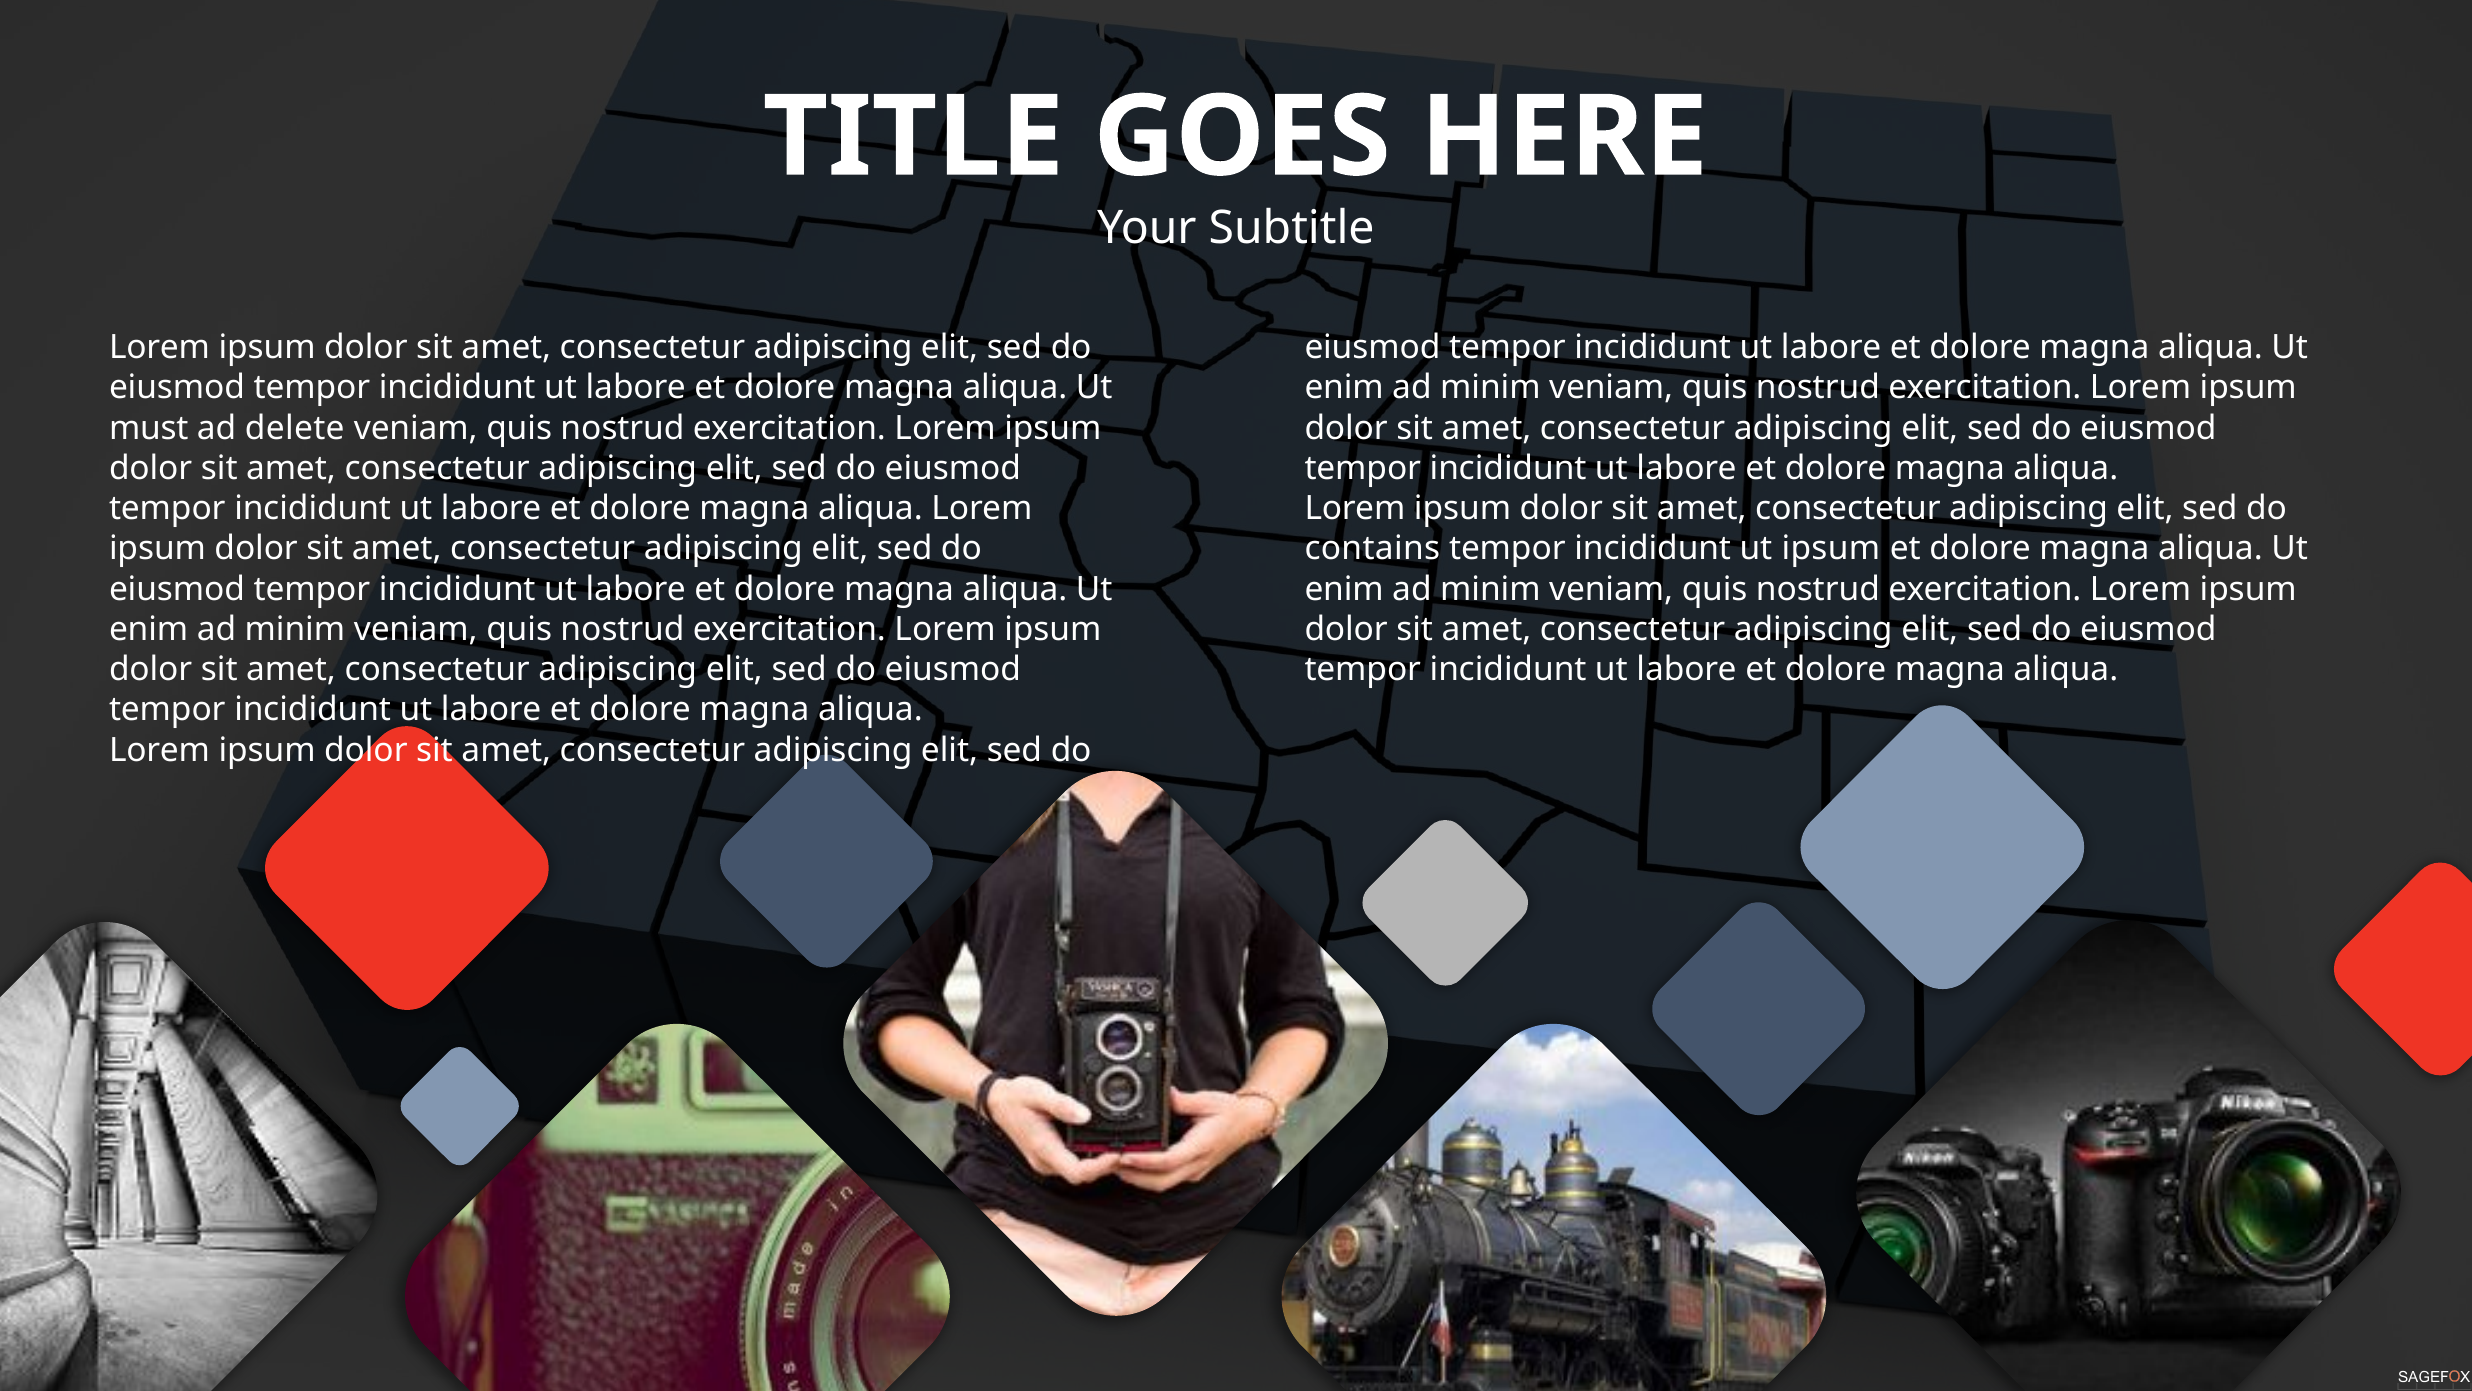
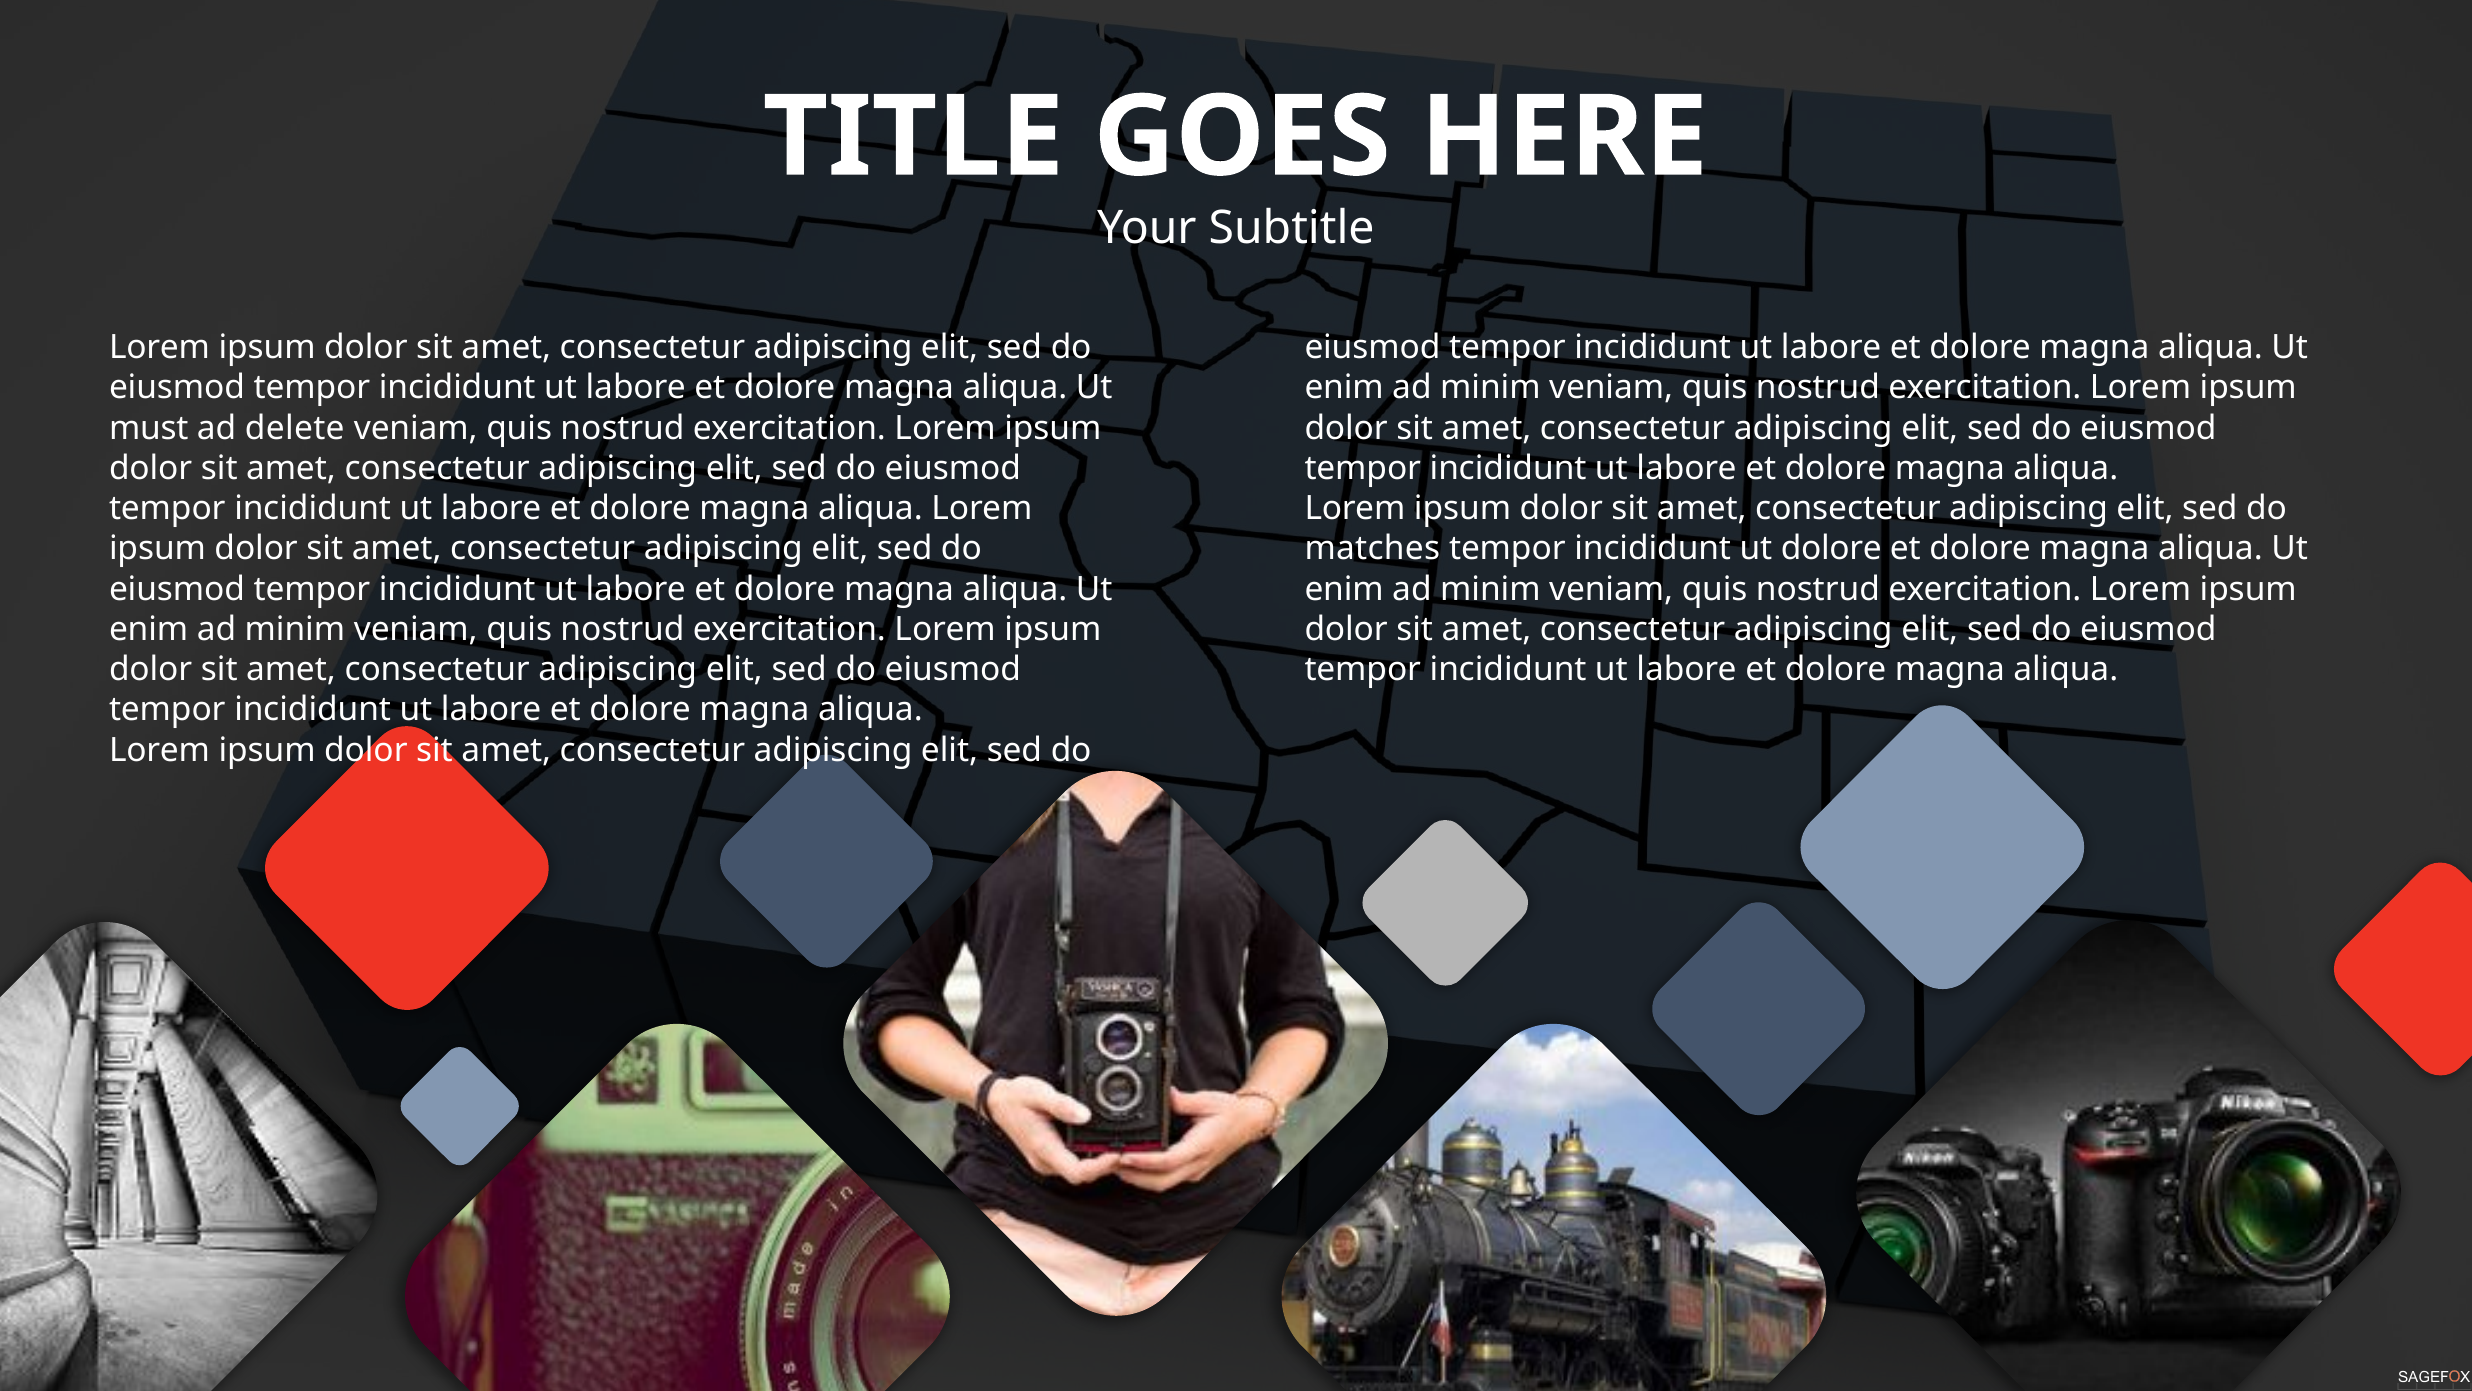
contains: contains -> matches
ut ipsum: ipsum -> dolore
